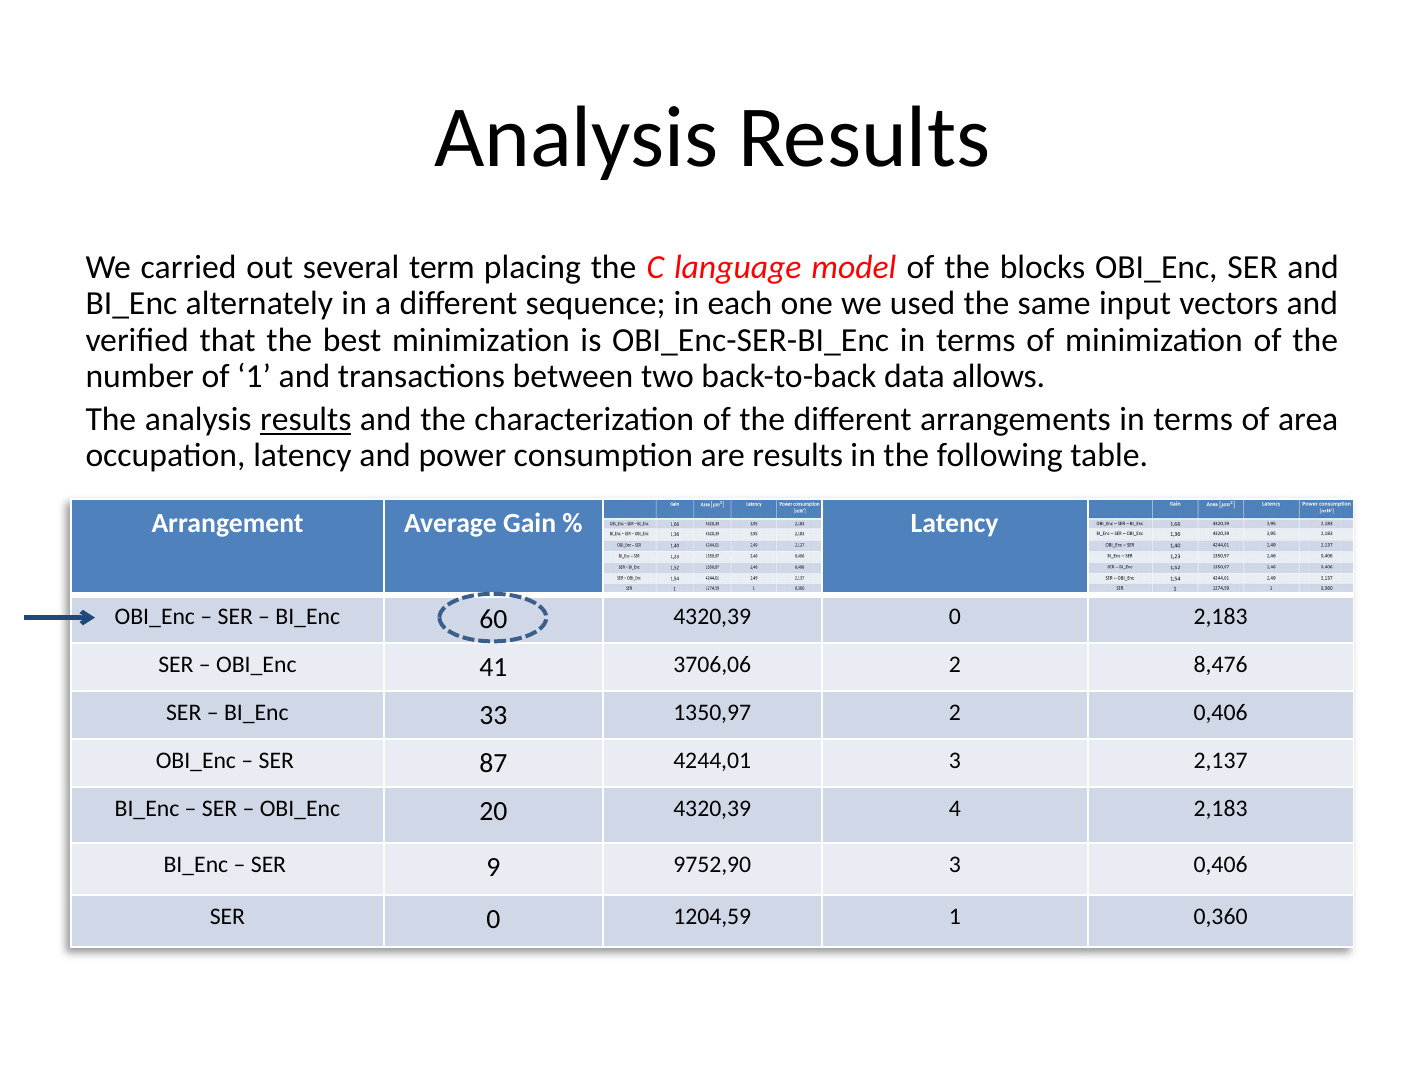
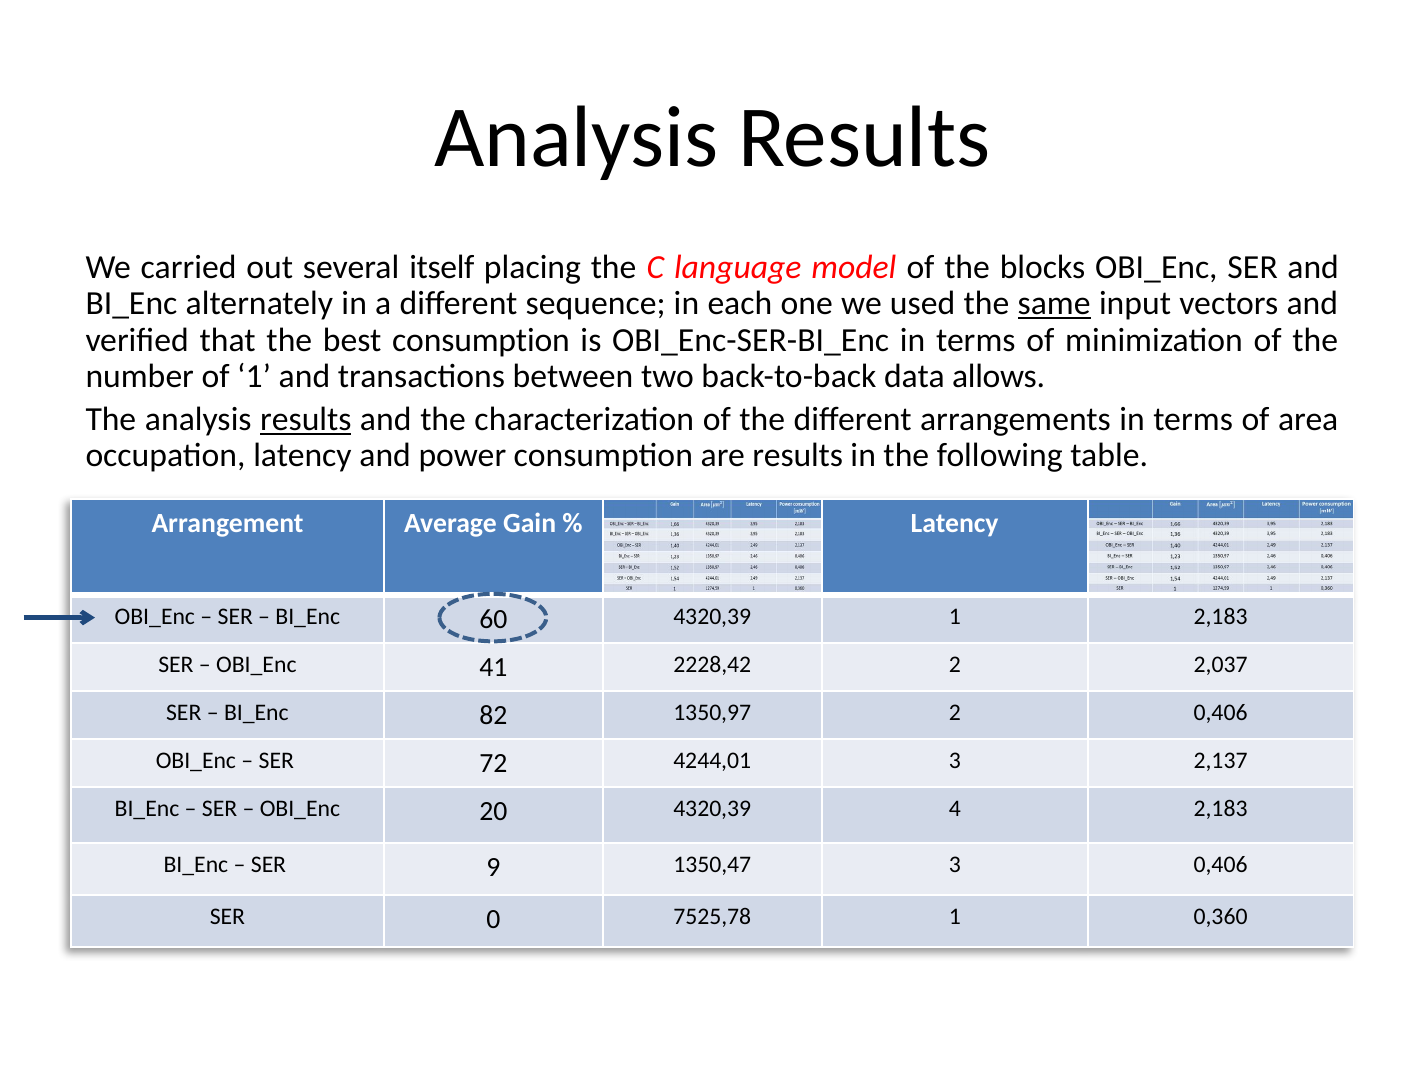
term: term -> itself
same underline: none -> present
best minimization: minimization -> consumption
4320,39 0: 0 -> 1
3706,06: 3706,06 -> 2228,42
8,476: 8,476 -> 2,037
33: 33 -> 82
87: 87 -> 72
9752,90: 9752,90 -> 1350,47
1204,59: 1204,59 -> 7525,78
